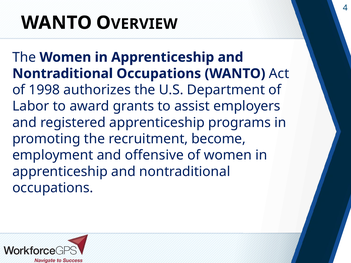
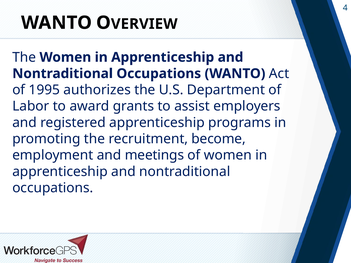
1998: 1998 -> 1995
offensive: offensive -> meetings
